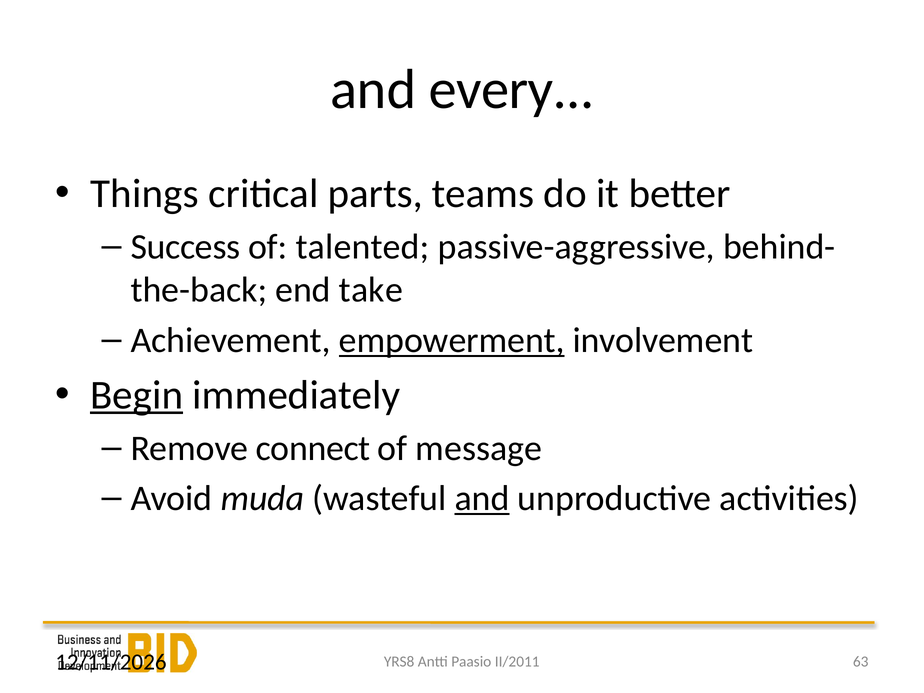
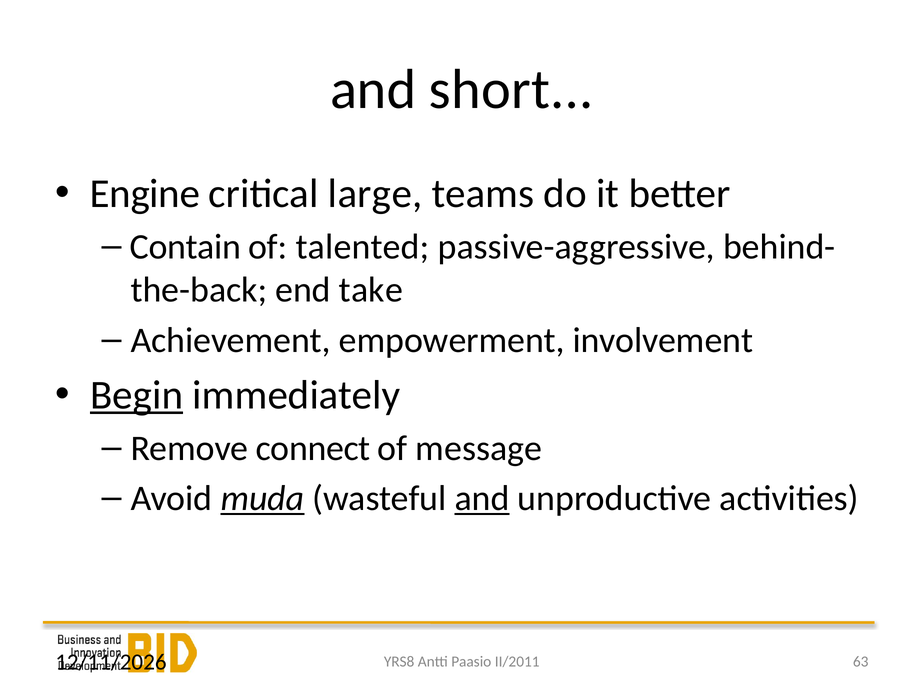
every: every -> short
Things: Things -> Engine
parts: parts -> large
Success: Success -> Contain
empowerment underline: present -> none
muda underline: none -> present
